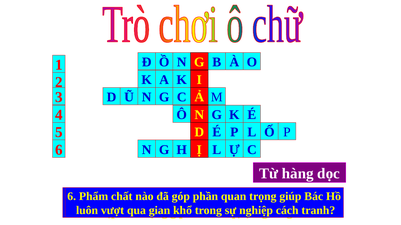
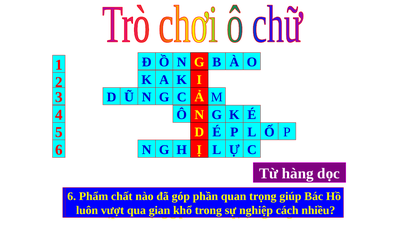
tranh: tranh -> nhiều
